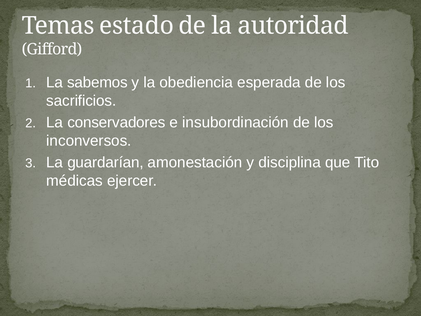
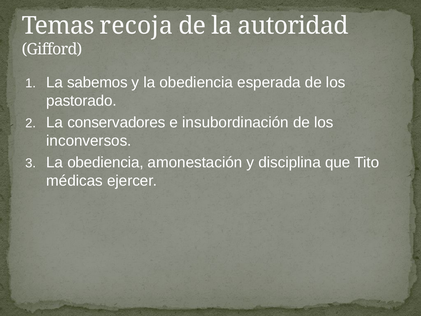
estado: estado -> recoja
sacrificios: sacrificios -> pastorado
guardarían at (105, 162): guardarían -> obediencia
